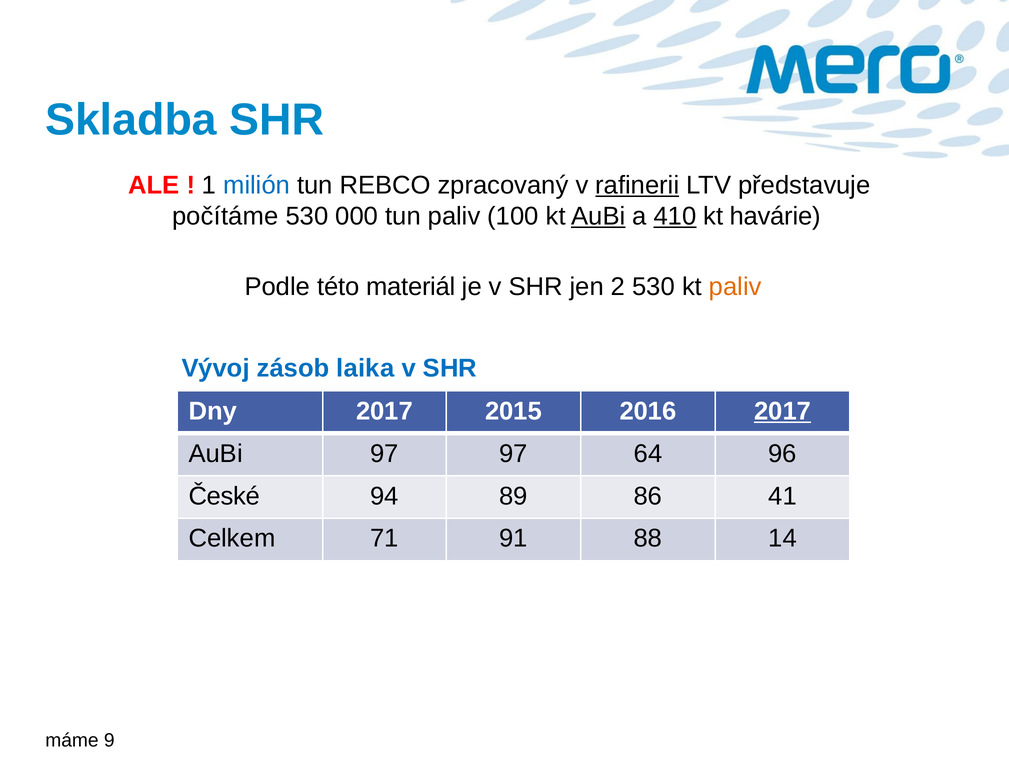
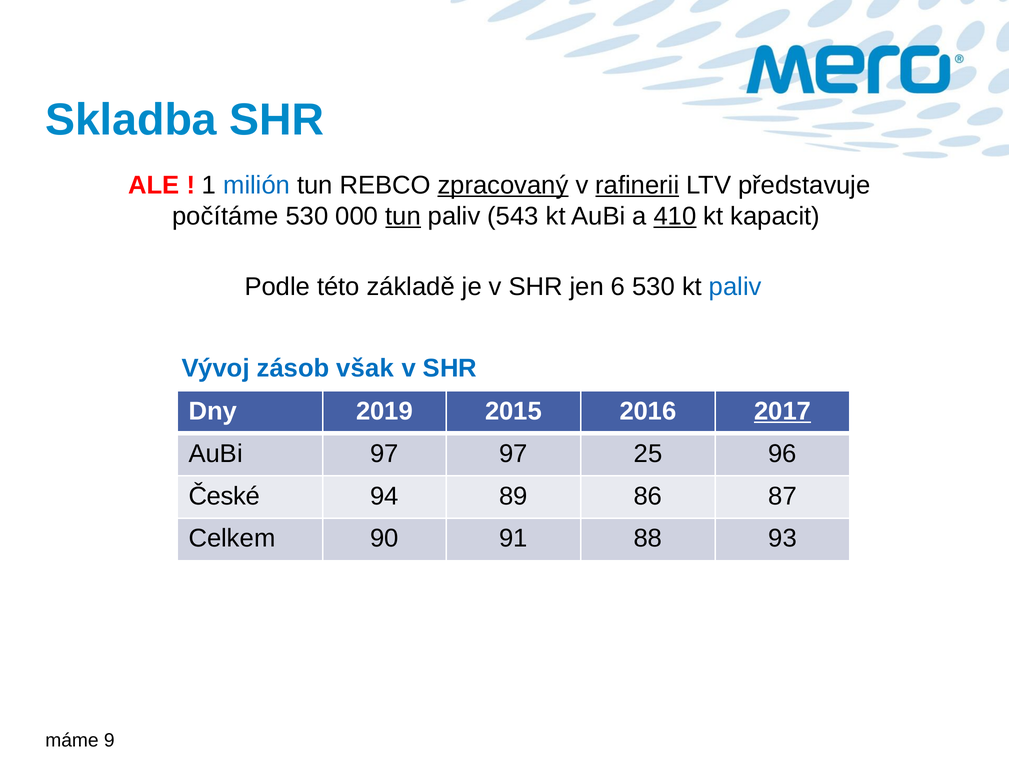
zpracovaný underline: none -> present
tun at (403, 216) underline: none -> present
100: 100 -> 543
AuBi at (598, 216) underline: present -> none
havárie: havárie -> kapacit
materiál: materiál -> základě
2: 2 -> 6
paliv at (735, 286) colour: orange -> blue
laika: laika -> však
Dny 2017: 2017 -> 2019
64: 64 -> 25
41: 41 -> 87
71: 71 -> 90
14: 14 -> 93
